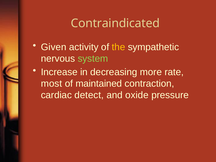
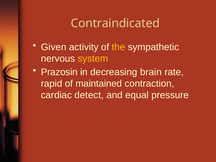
system colour: light green -> yellow
Increase: Increase -> Prazosin
more: more -> brain
most: most -> rapid
oxide: oxide -> equal
